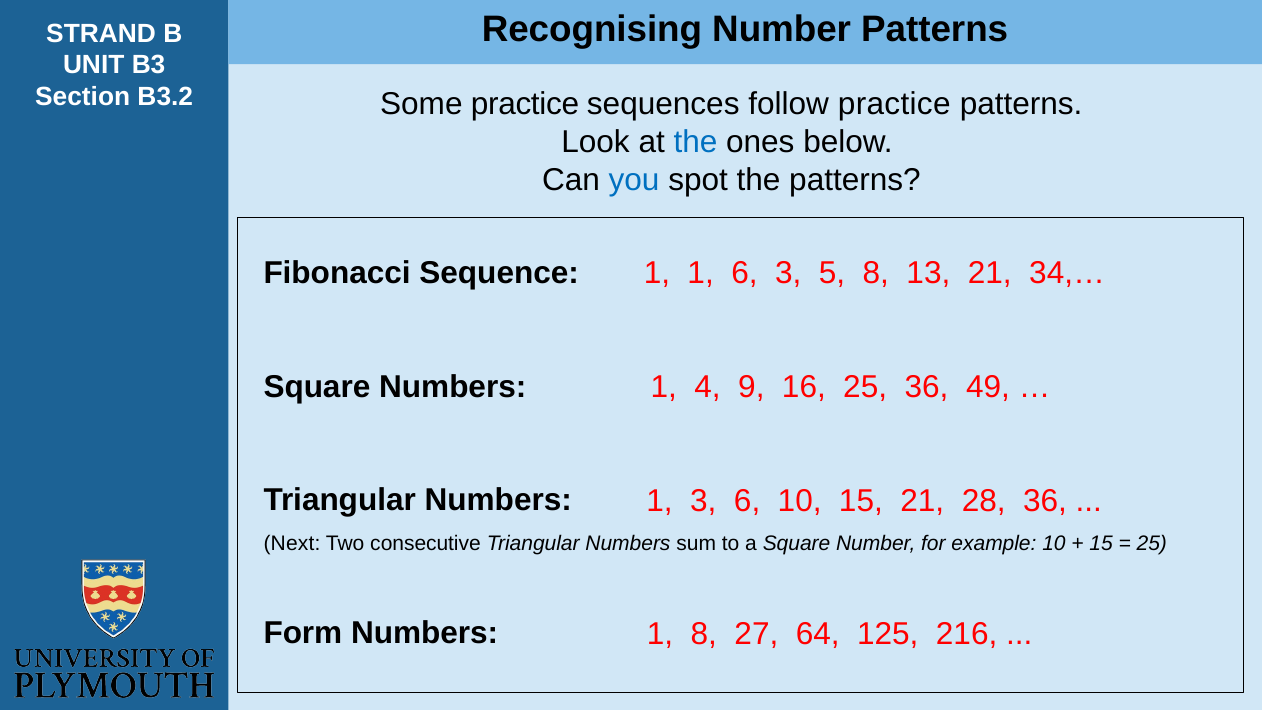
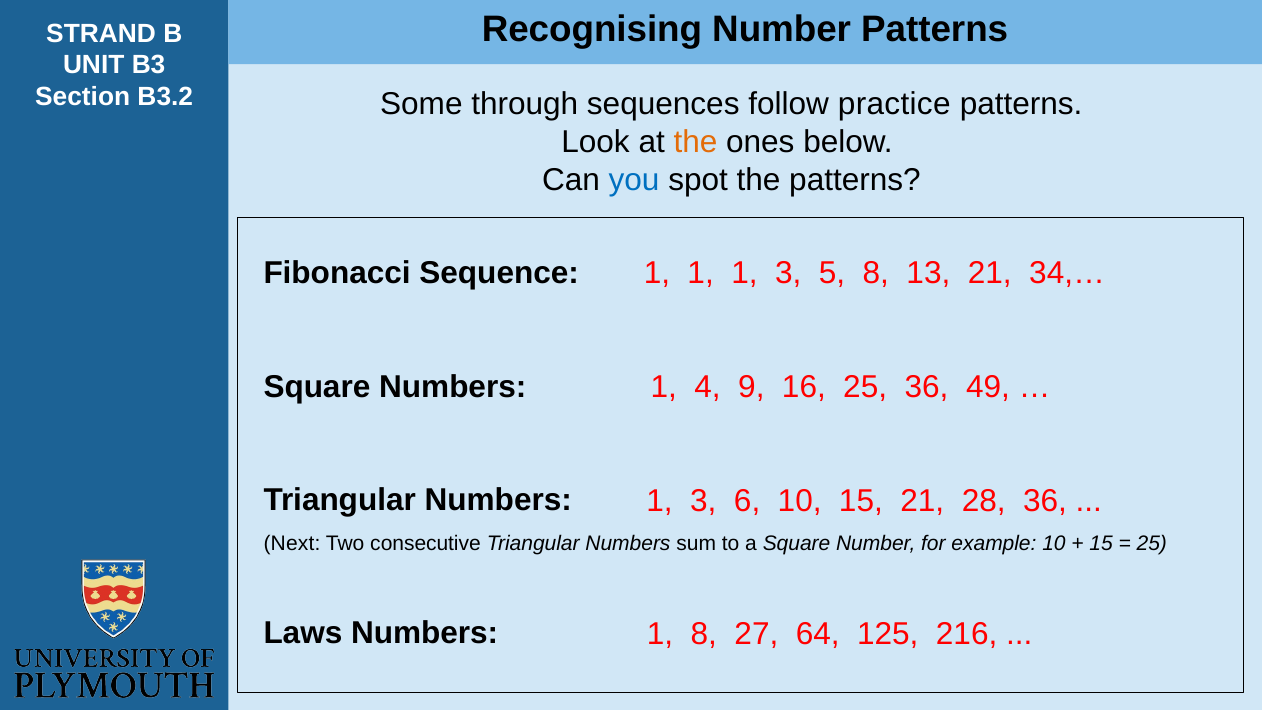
Some practice: practice -> through
the at (695, 142) colour: blue -> orange
1 1 6: 6 -> 1
Form: Form -> Laws
